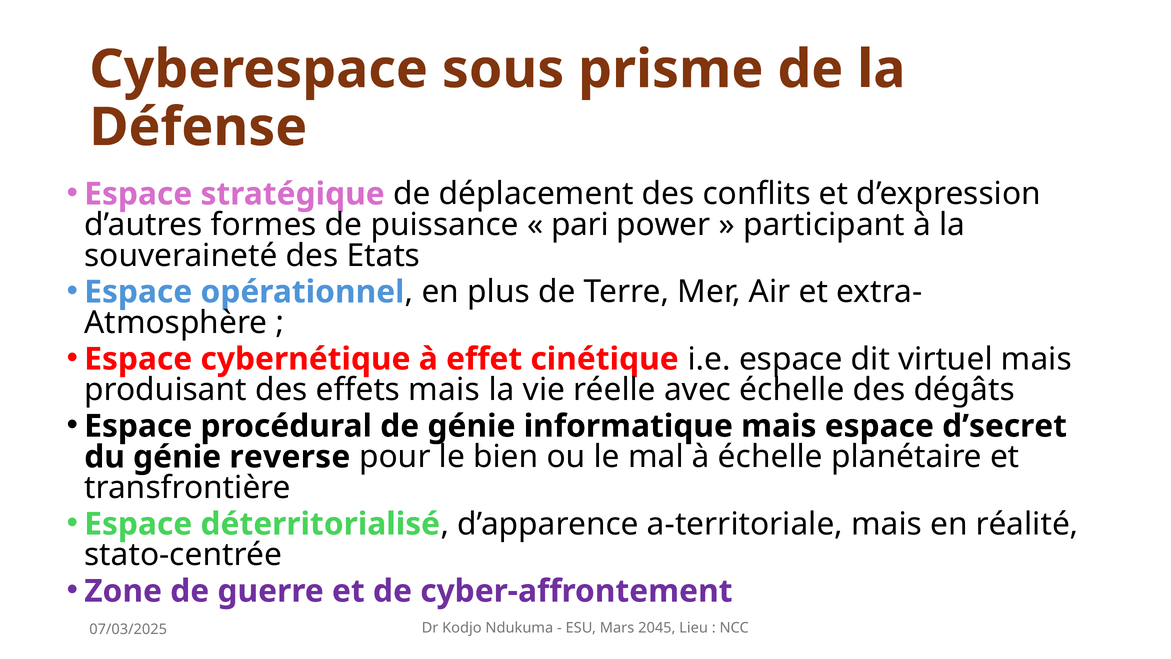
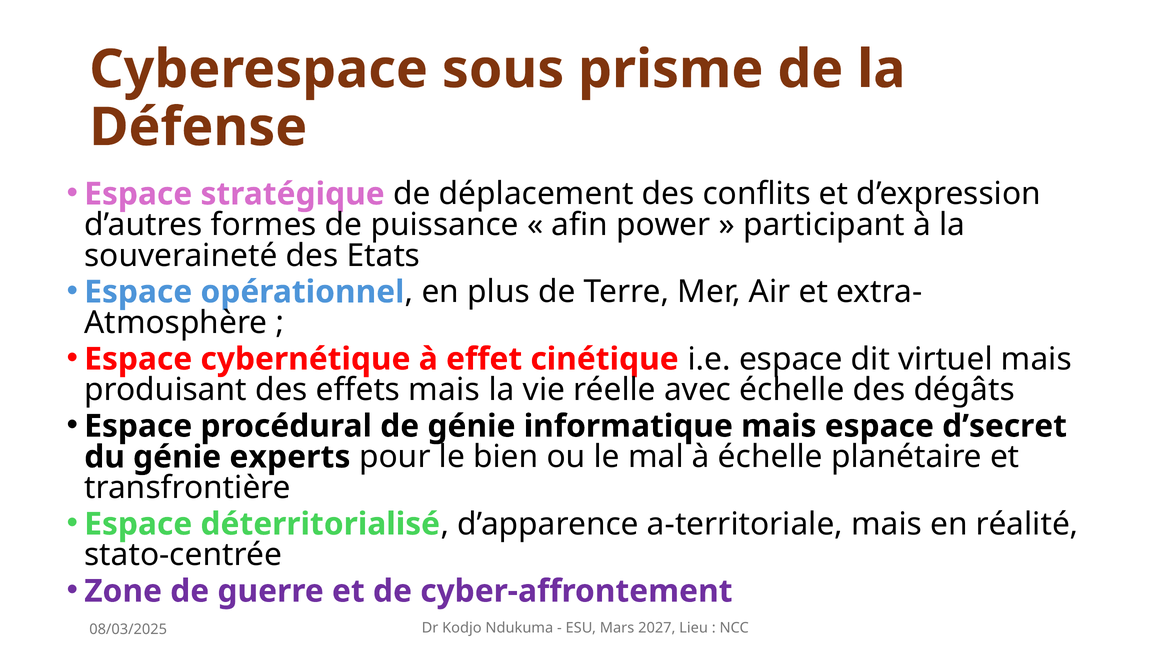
pari: pari -> afin
reverse: reverse -> experts
2045: 2045 -> 2027
07/03/2025: 07/03/2025 -> 08/03/2025
